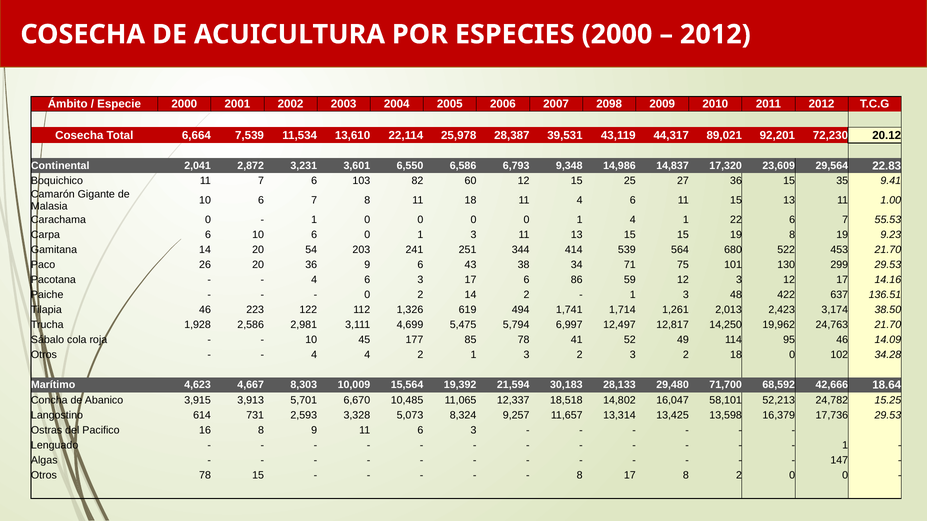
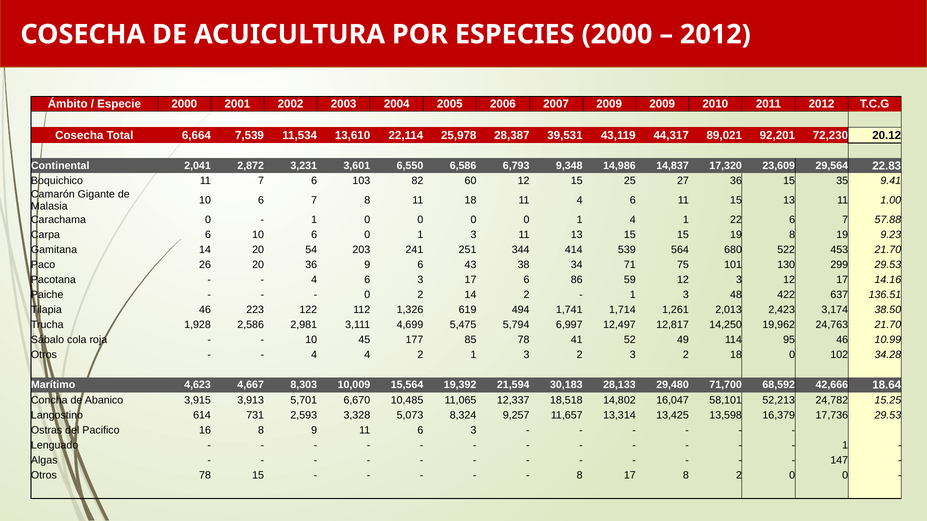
2007 2098: 2098 -> 2009
55.53: 55.53 -> 57.88
14.09: 14.09 -> 10.99
